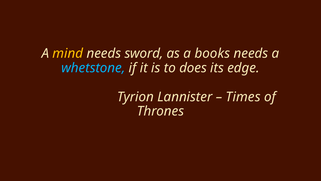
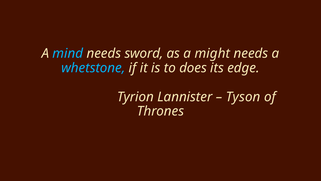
mind colour: yellow -> light blue
books: books -> might
Times: Times -> Tyson
